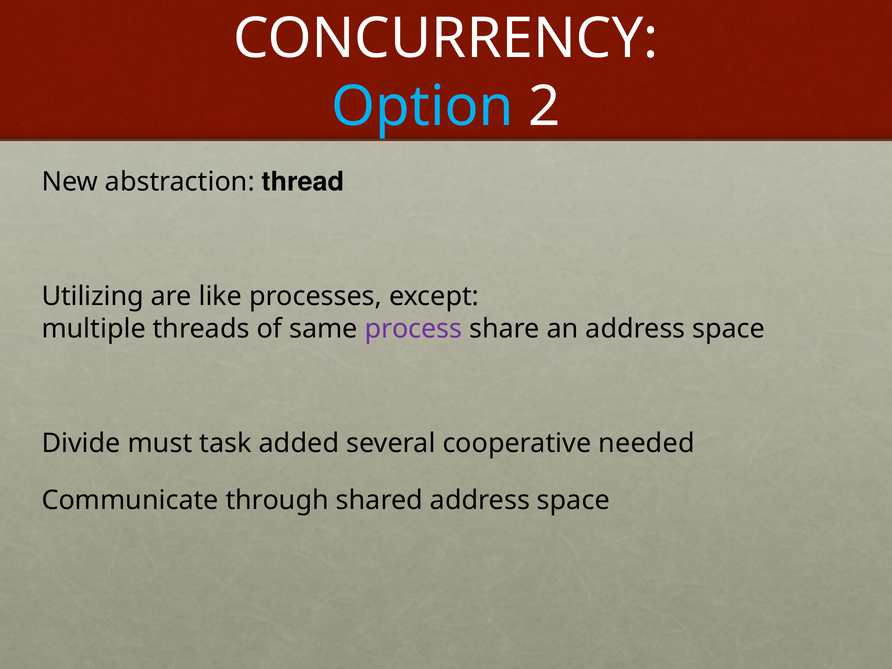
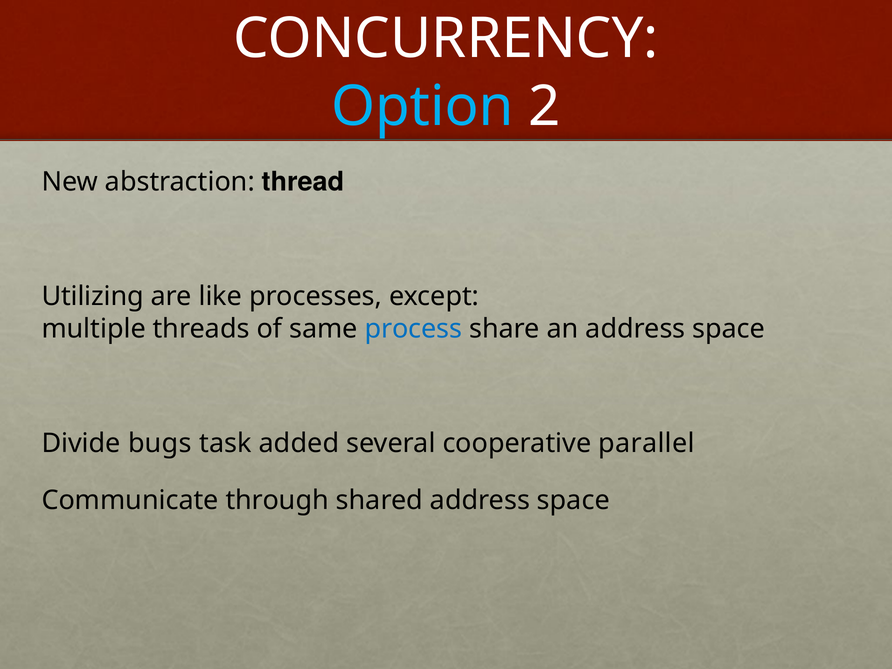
process colour: purple -> blue
must: must -> bugs
needed: needed -> parallel
